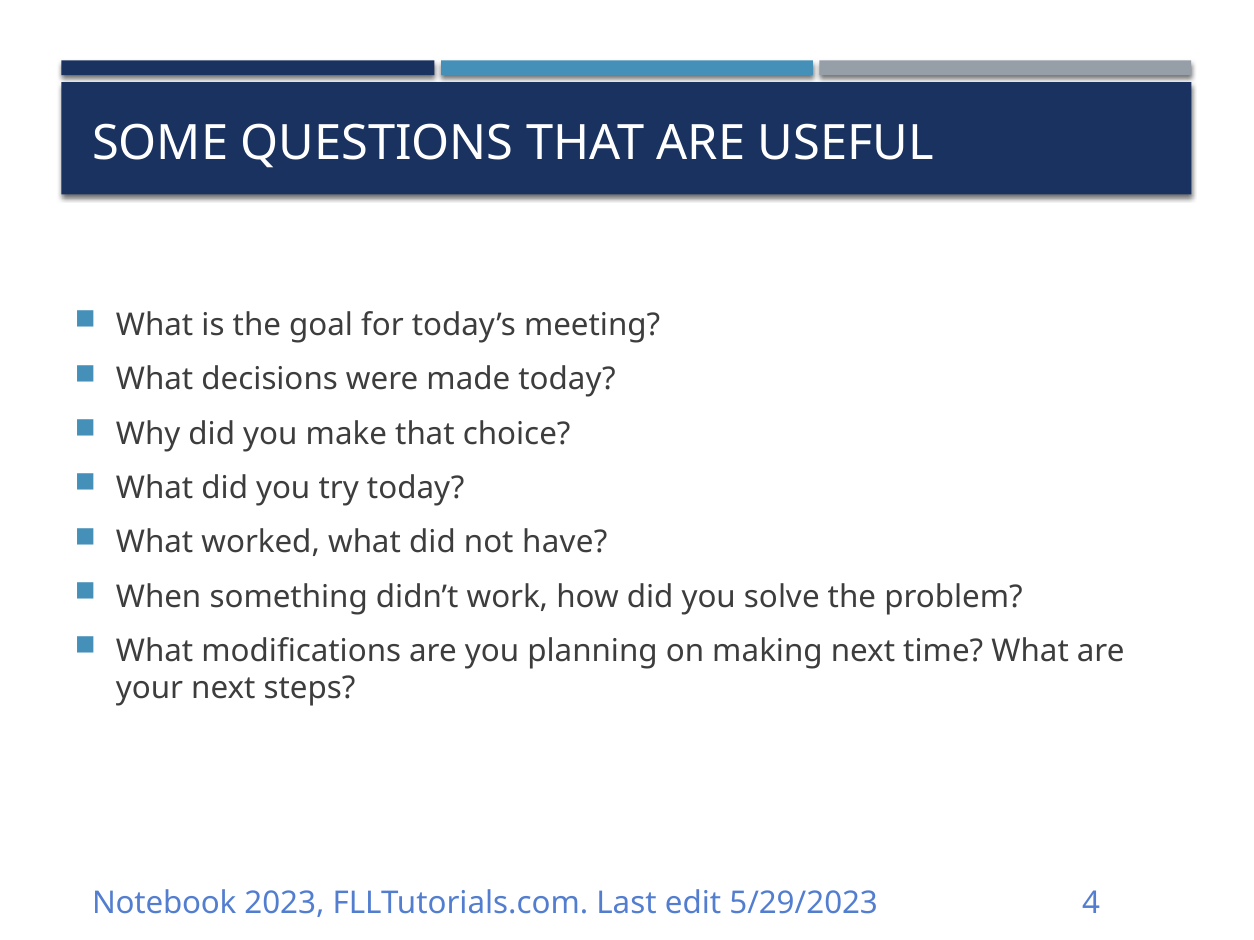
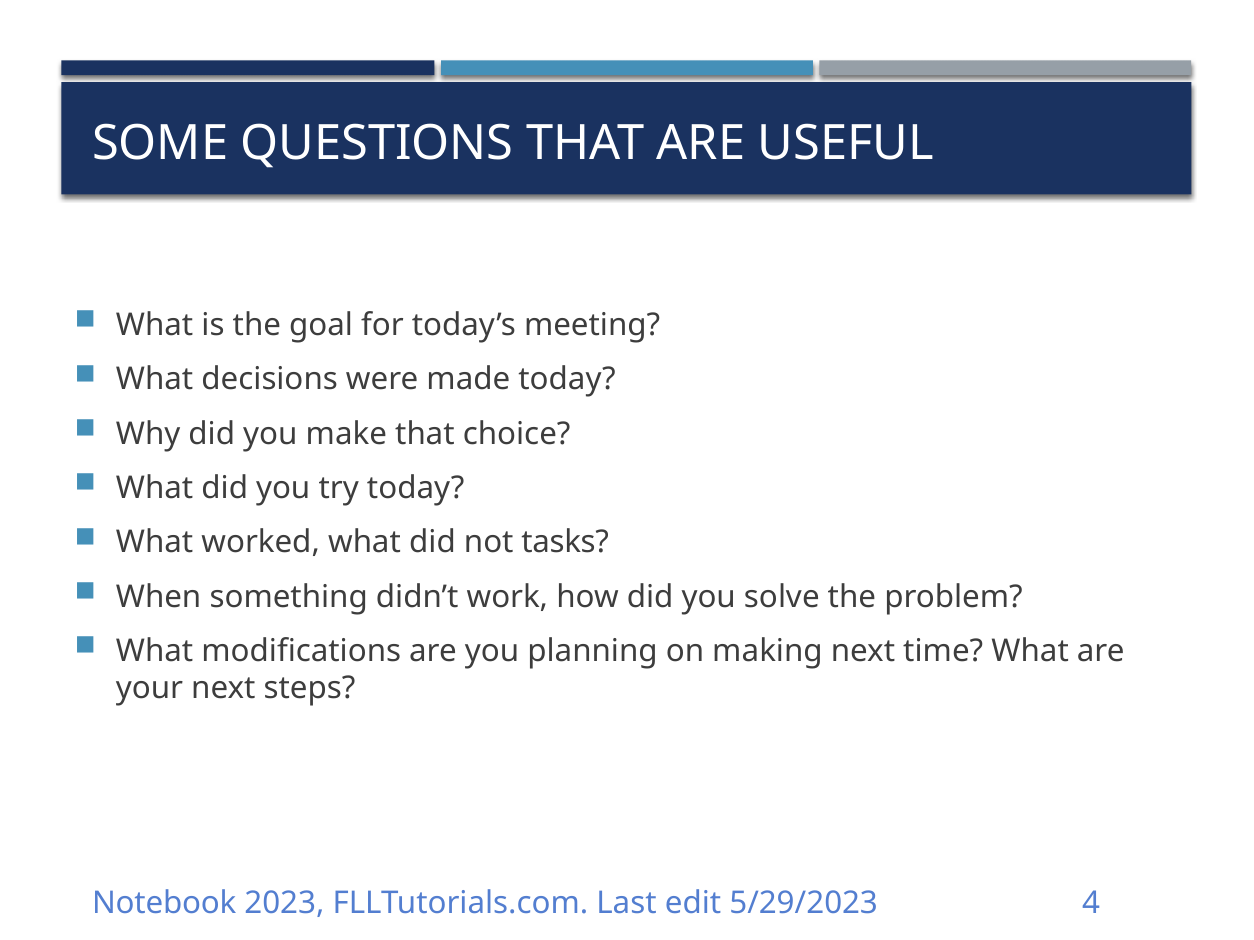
have: have -> tasks
